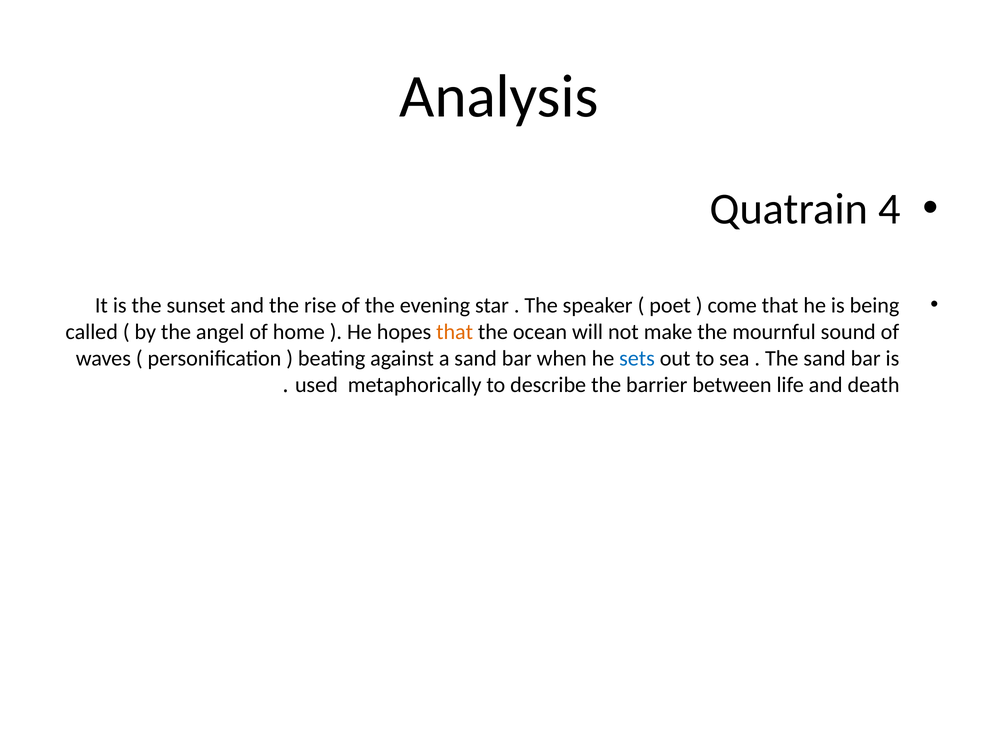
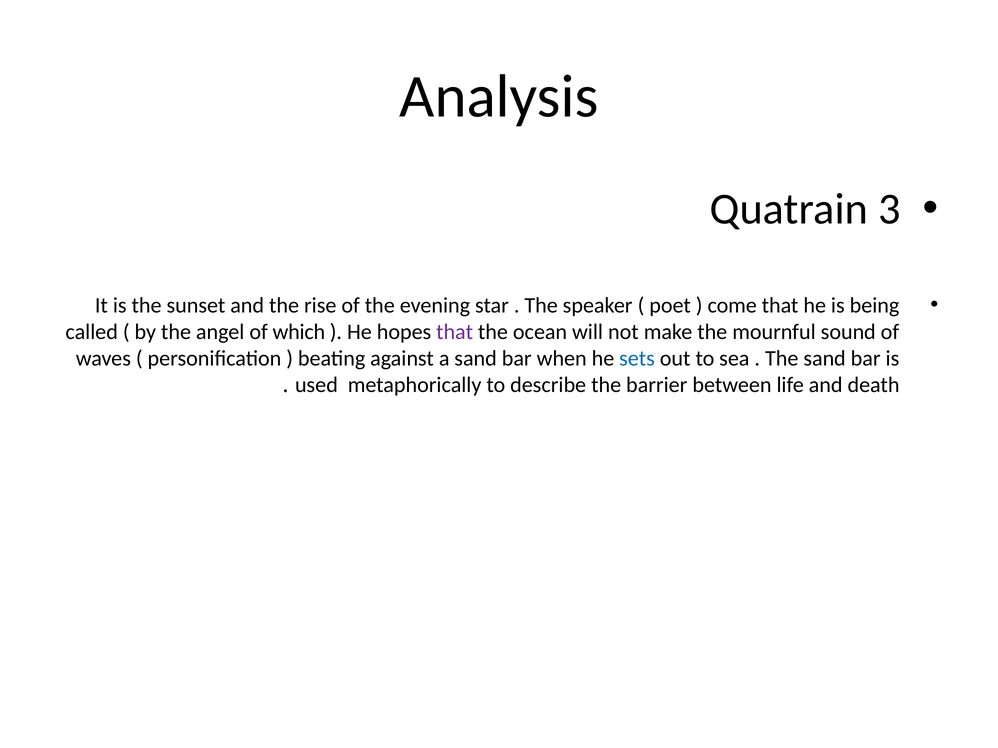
4: 4 -> 3
home: home -> which
that at (455, 332) colour: orange -> purple
